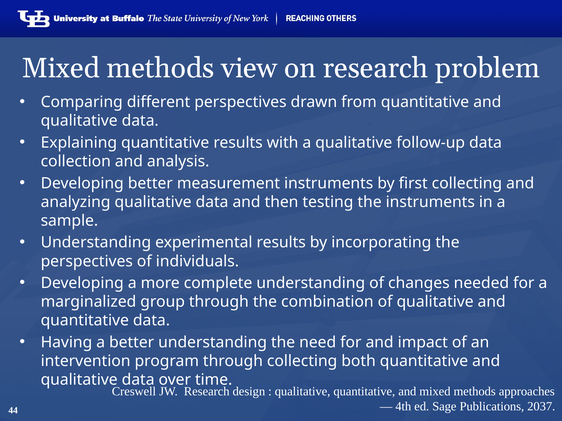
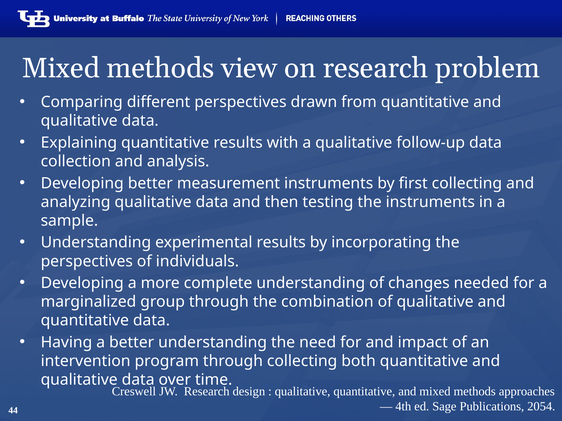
2037: 2037 -> 2054
